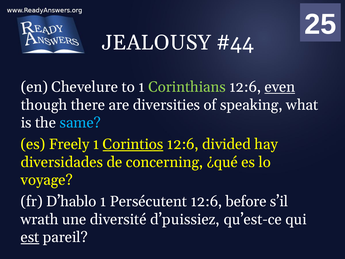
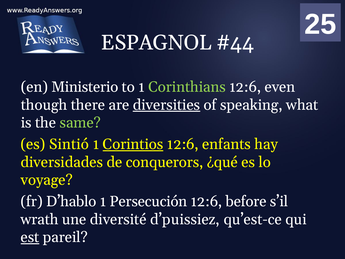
JEALOUSY: JEALOUSY -> ESPAGNOL
Chevelure: Chevelure -> Ministerio
even underline: present -> none
diversities underline: none -> present
same colour: light blue -> light green
Freely: Freely -> Sintió
divided: divided -> enfants
concerning: concerning -> conquerors
Persécutent: Persécutent -> Persecución
